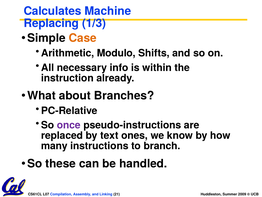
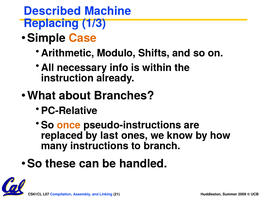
Calculates: Calculates -> Described
once colour: purple -> orange
text: text -> last
